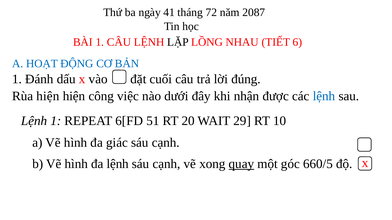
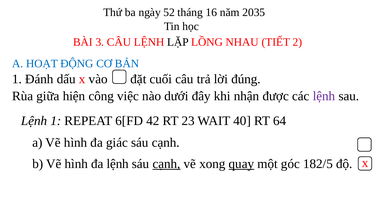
41: 41 -> 52
72: 72 -> 16
2087: 2087 -> 2035
BÀI 1: 1 -> 3
6: 6 -> 2
Rùa hiện: hiện -> giữa
lệnh at (324, 96) colour: blue -> purple
51: 51 -> 42
20: 20 -> 23
29: 29 -> 40
10: 10 -> 64
cạnh at (166, 164) underline: none -> present
660/5: 660/5 -> 182/5
